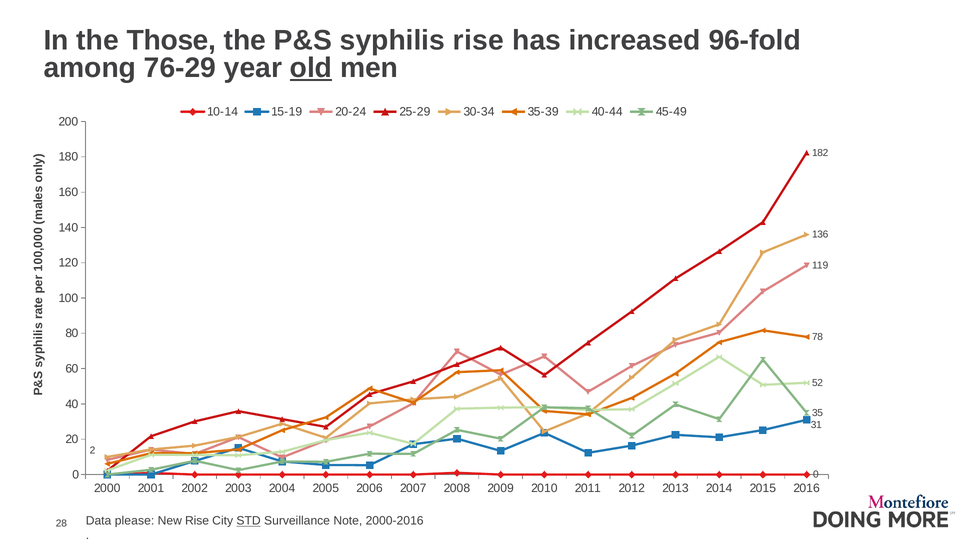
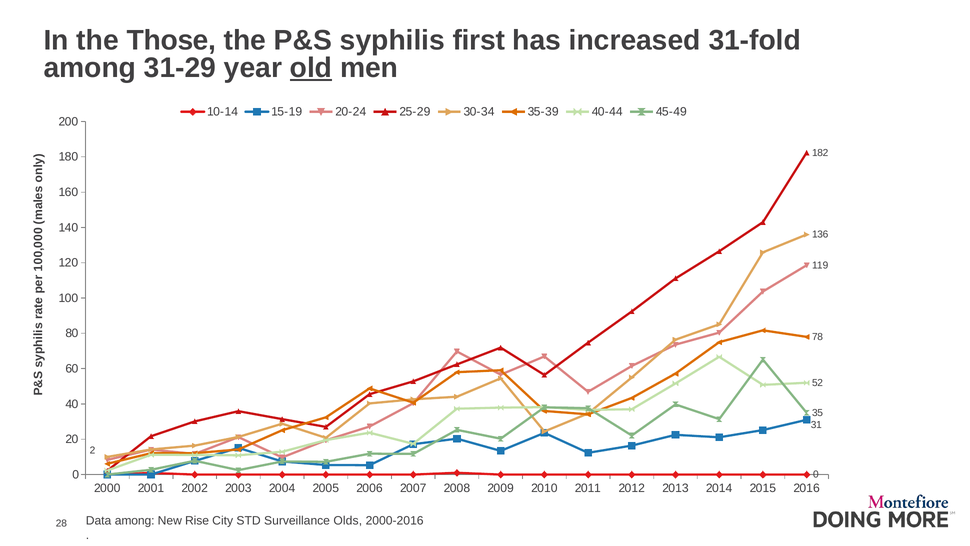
syphilis rise: rise -> first
96-fold: 96-fold -> 31-fold
76-29: 76-29 -> 31-29
Data please: please -> among
STD underline: present -> none
Note: Note -> Olds
